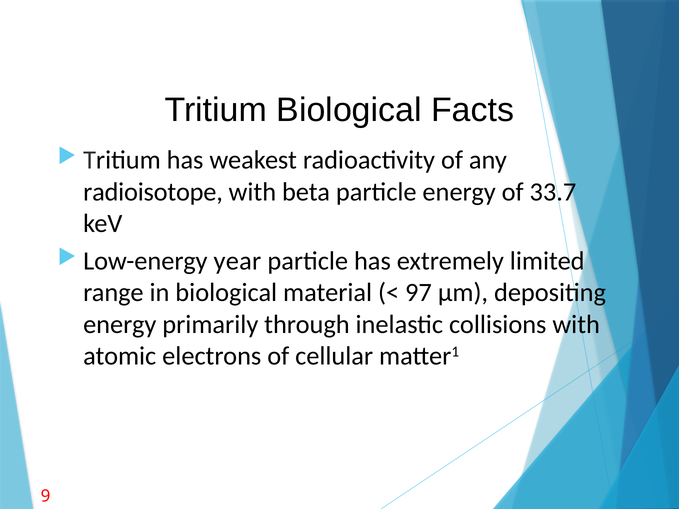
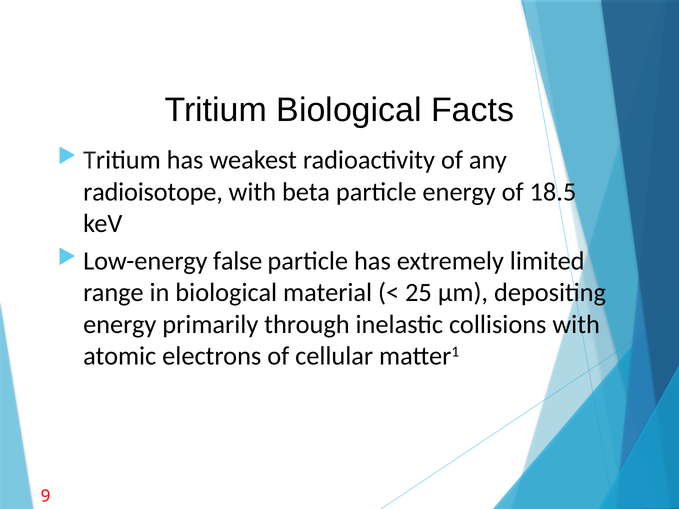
33.7: 33.7 -> 18.5
year: year -> false
97: 97 -> 25
